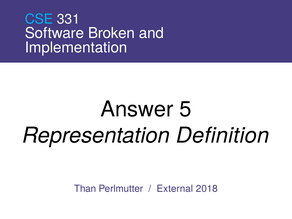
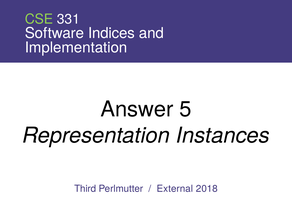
CSE colour: light blue -> light green
Broken: Broken -> Indices
Definition: Definition -> Instances
Than: Than -> Third
